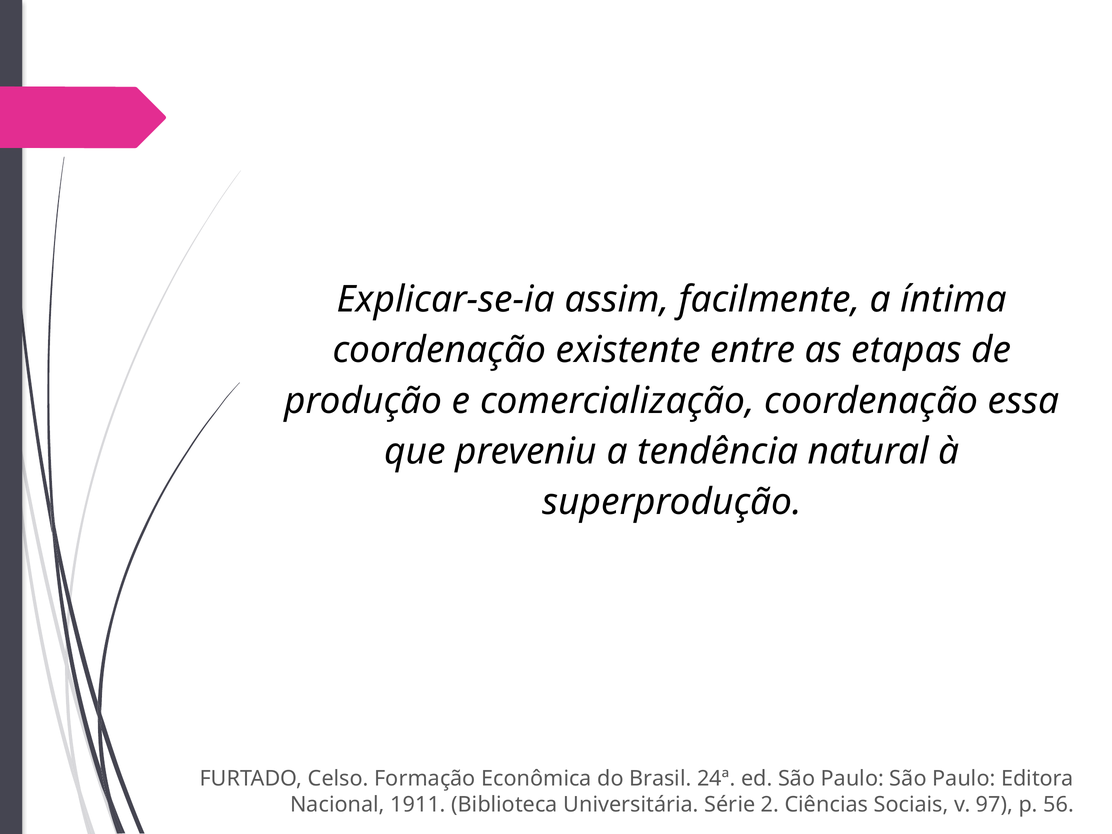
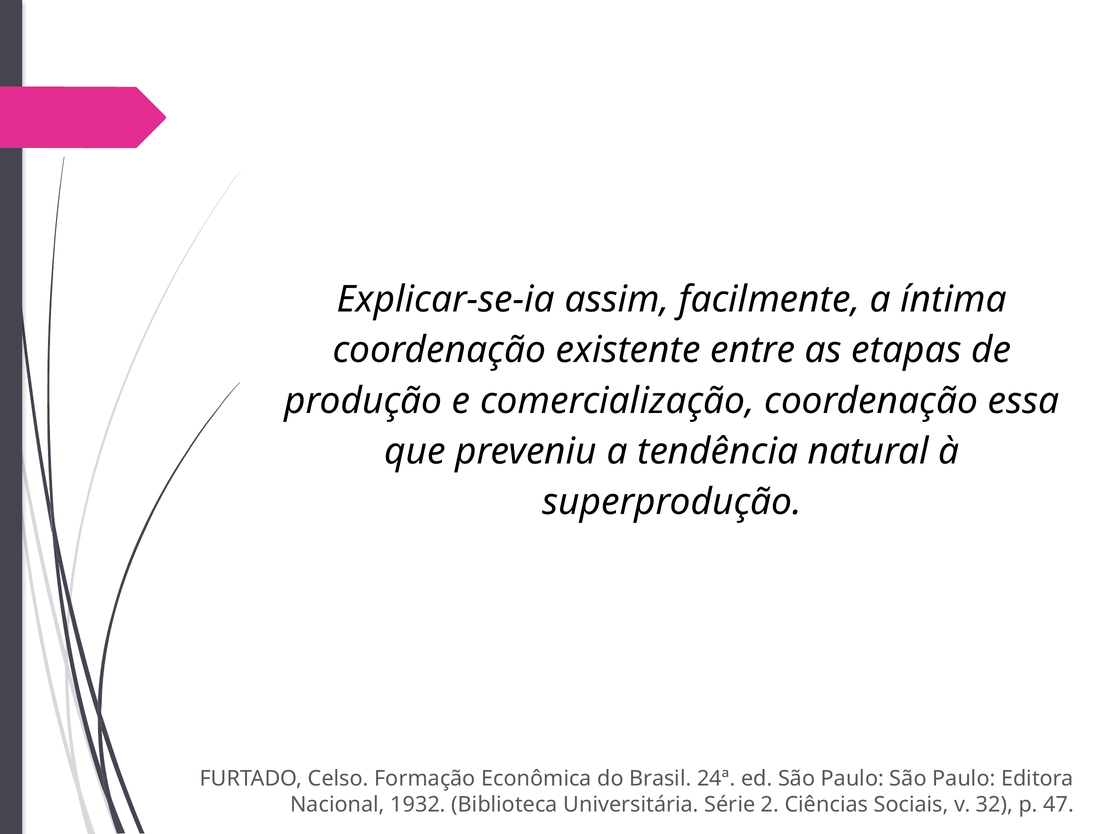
1911: 1911 -> 1932
97: 97 -> 32
56: 56 -> 47
